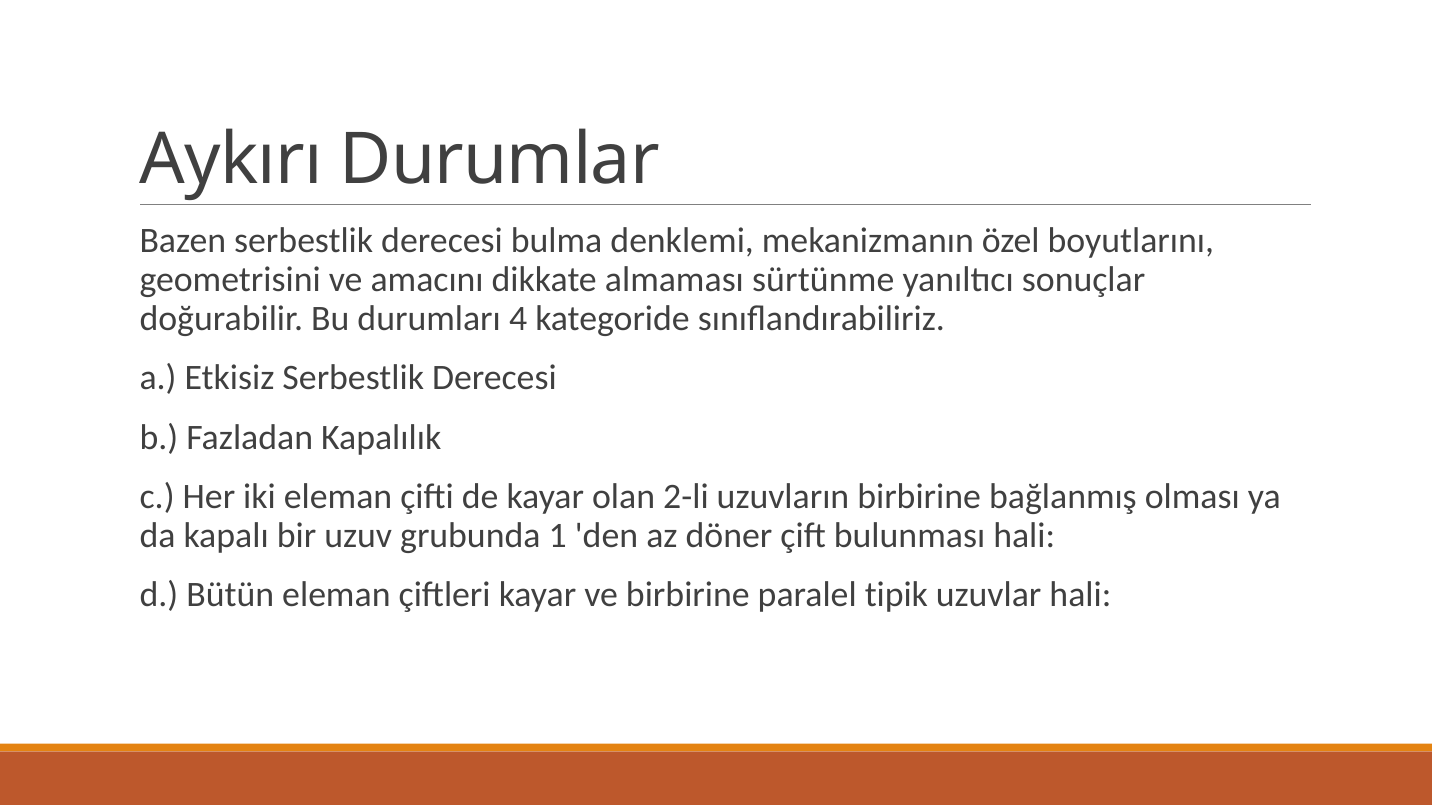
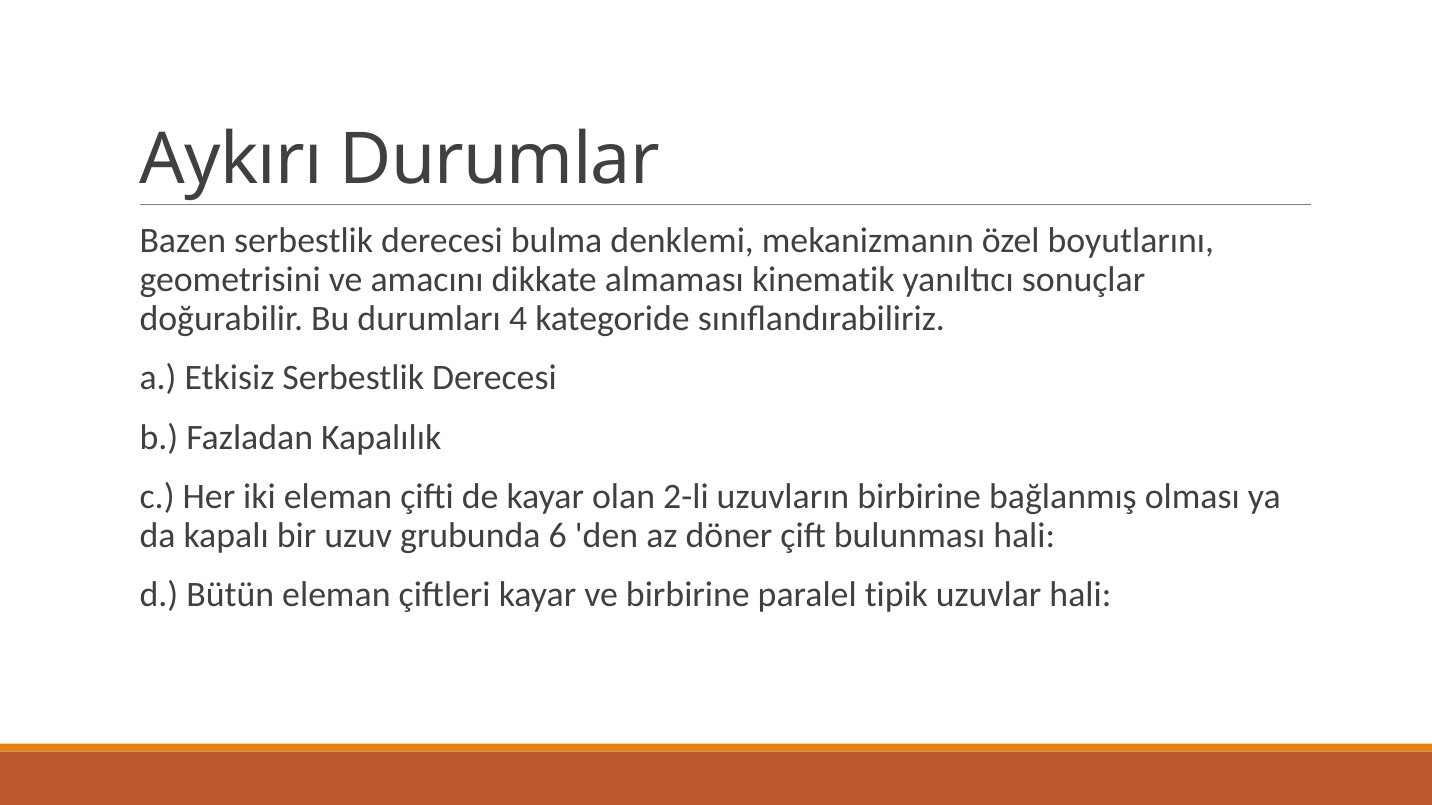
sürtünme: sürtünme -> kinematik
1: 1 -> 6
